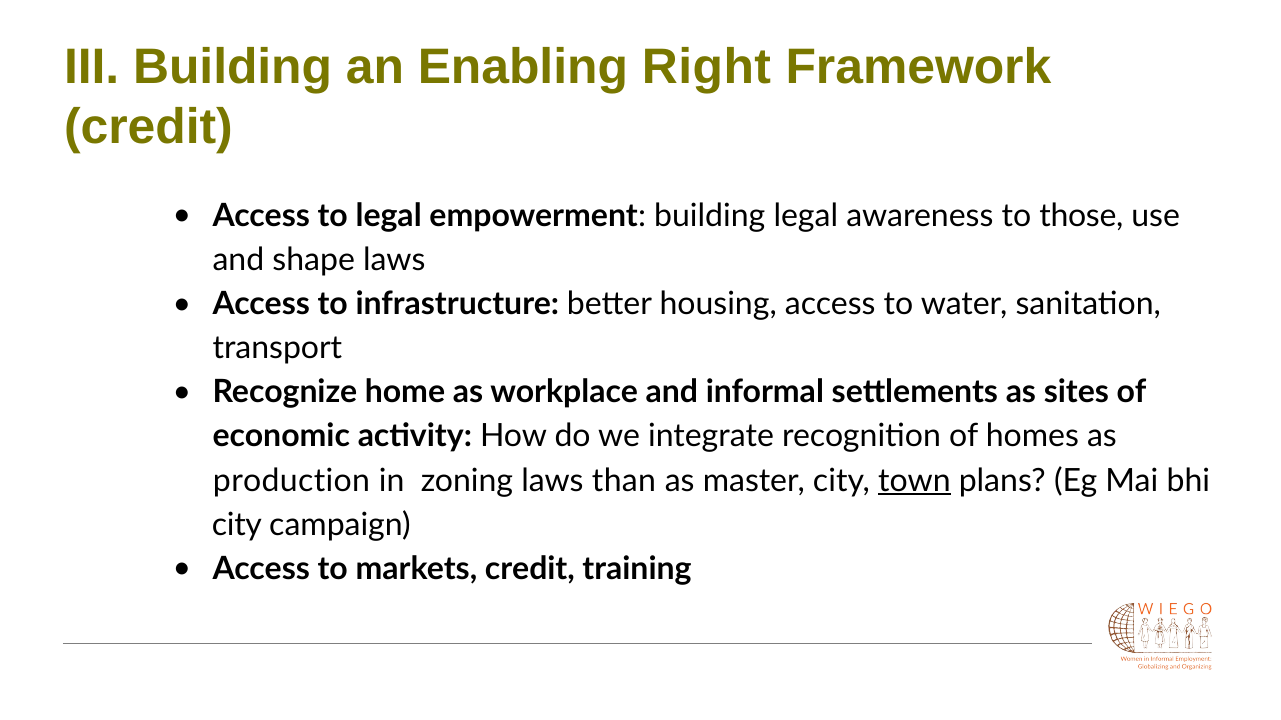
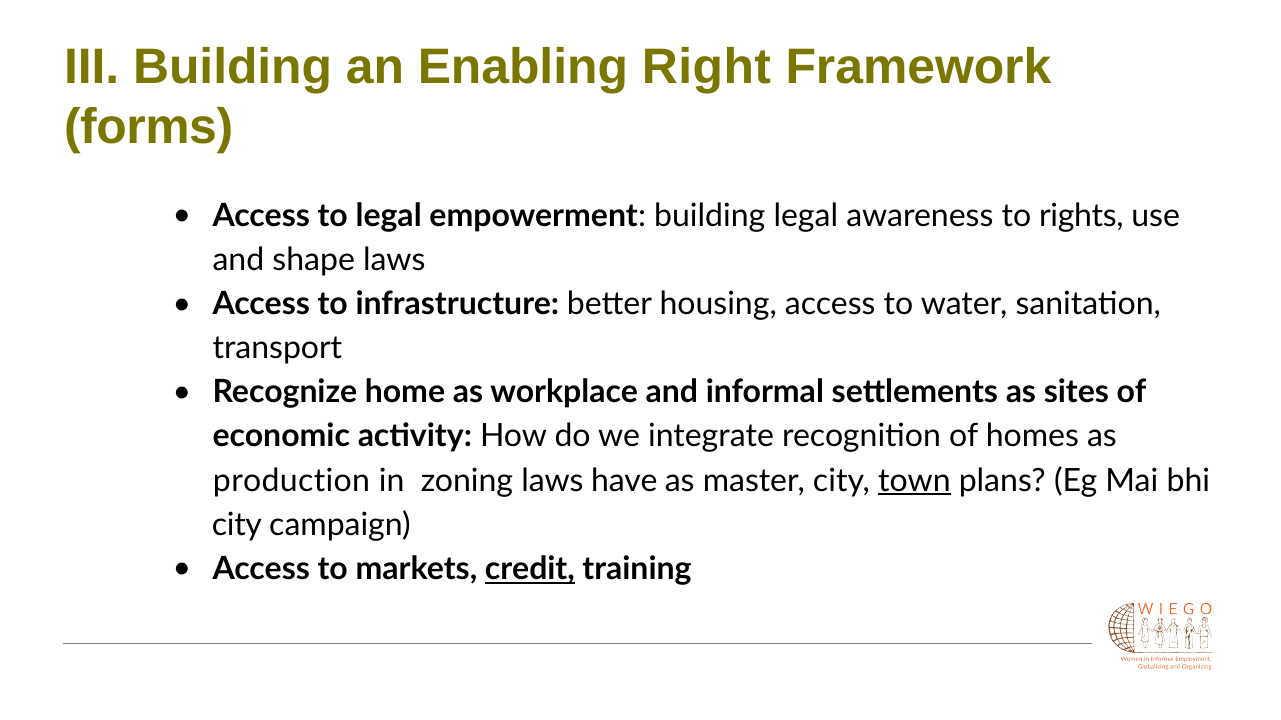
credit at (148, 127): credit -> forms
those: those -> rights
than: than -> have
credit at (530, 569) underline: none -> present
